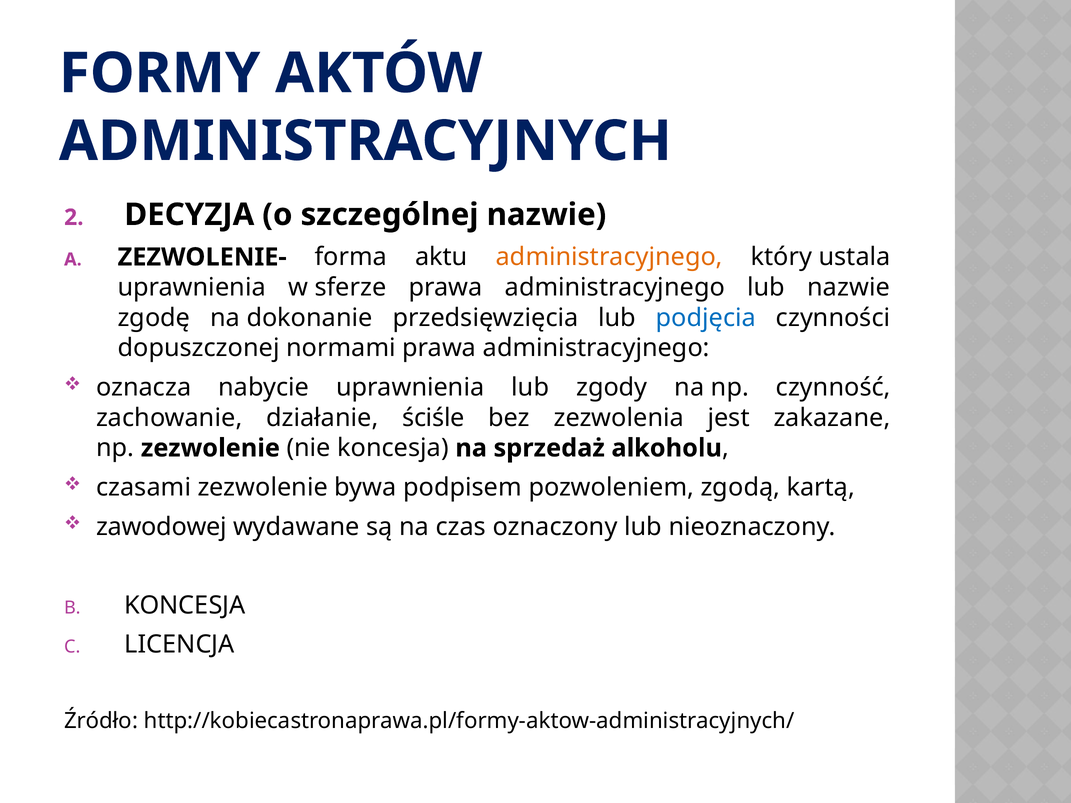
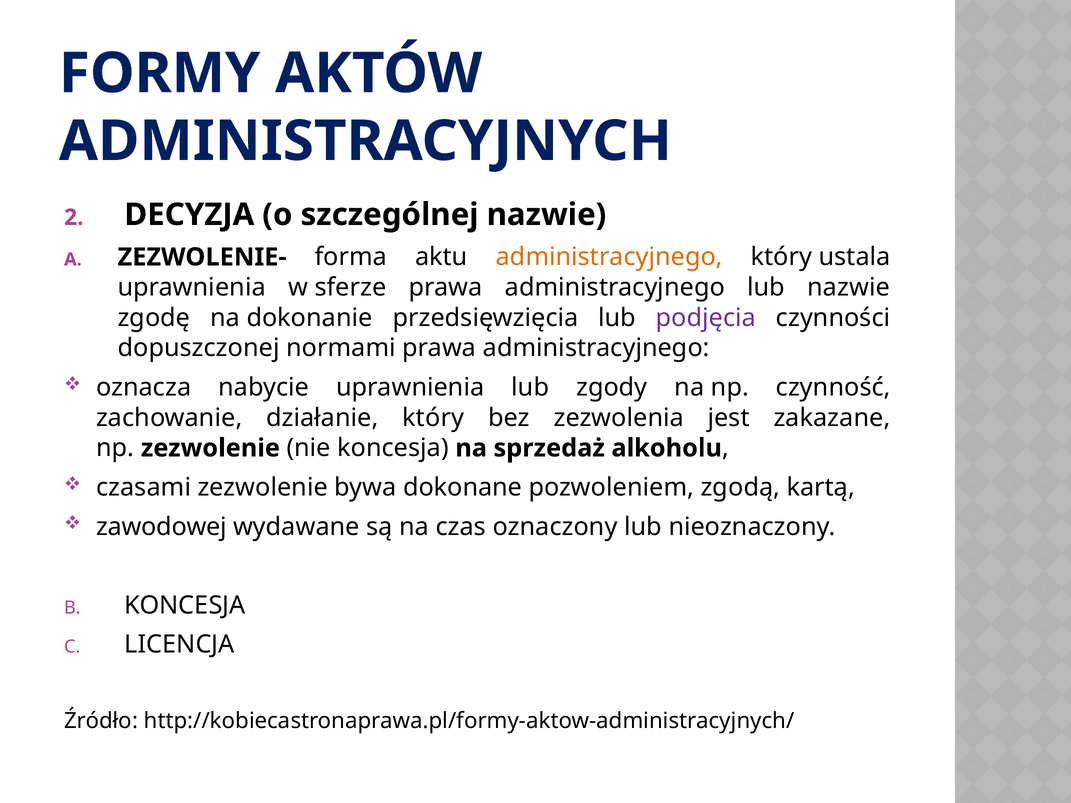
podjęcia colour: blue -> purple
działanie ściśle: ściśle -> który
podpisem: podpisem -> dokonane
